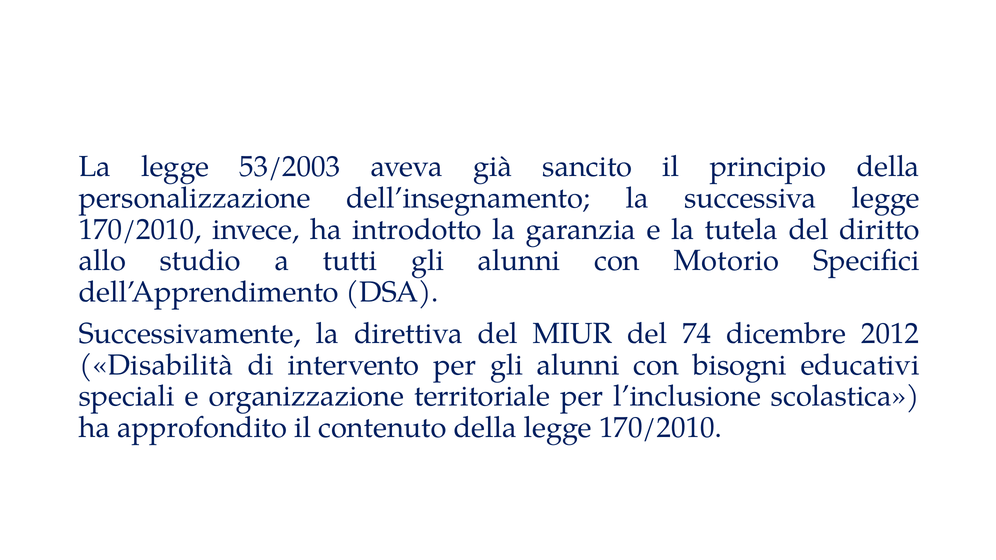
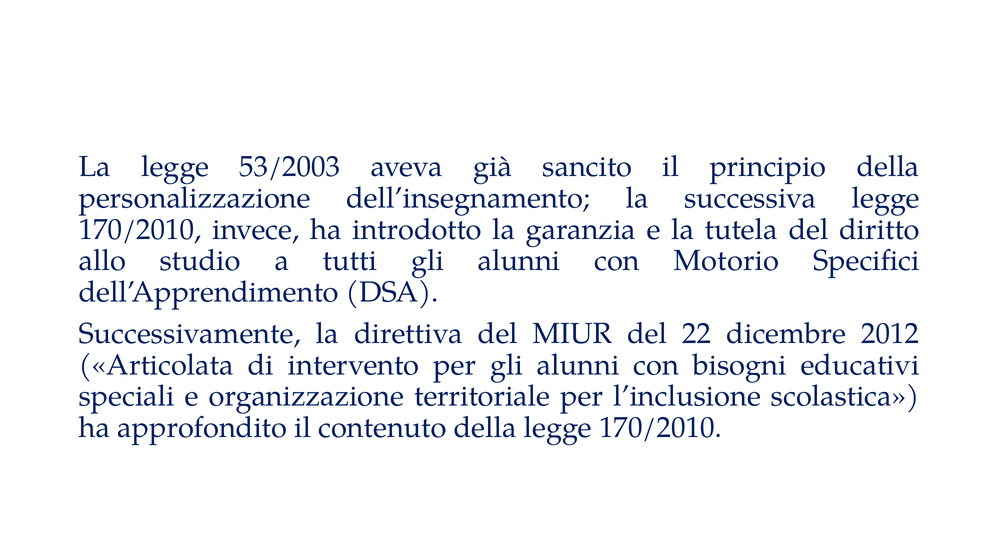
74: 74 -> 22
Disabilità: Disabilità -> Articolata
